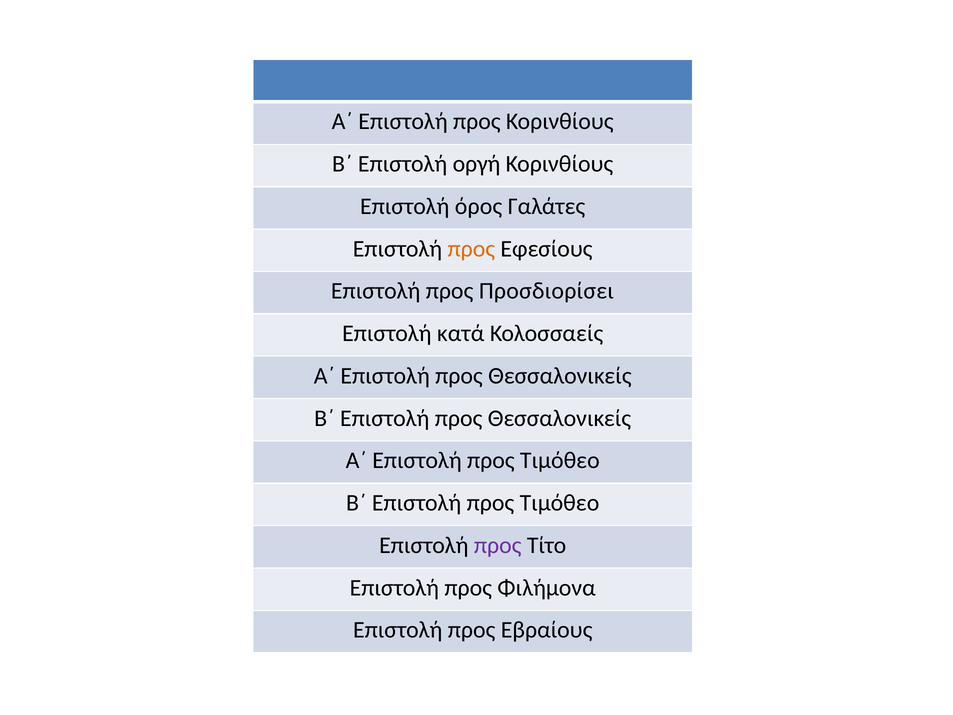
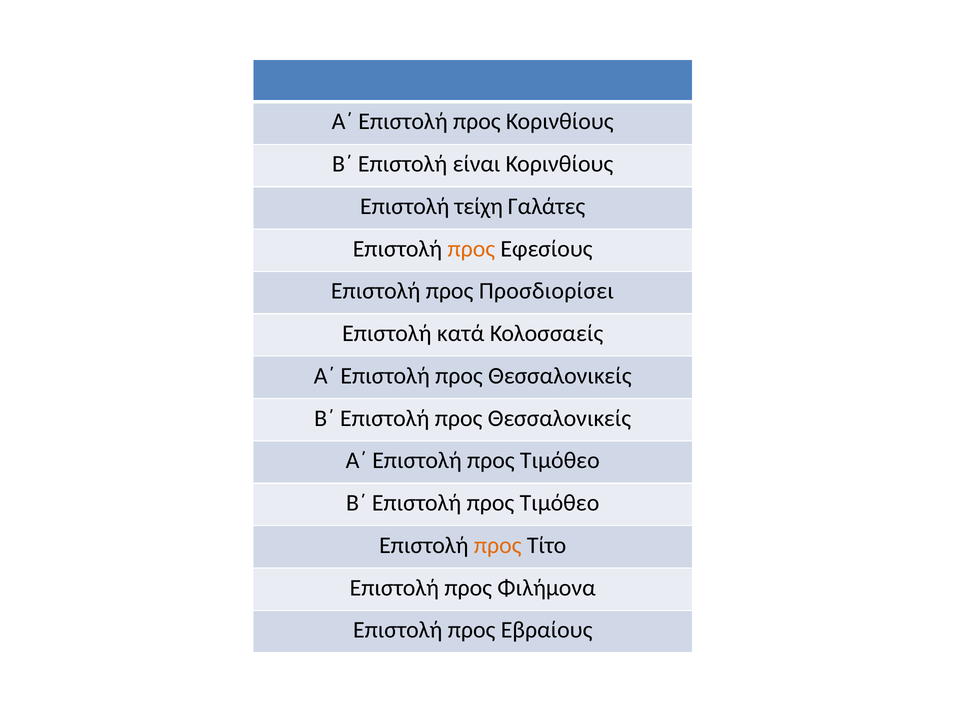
οργή: οργή -> είναι
όρος: όρος -> τείχη
προς at (498, 545) colour: purple -> orange
